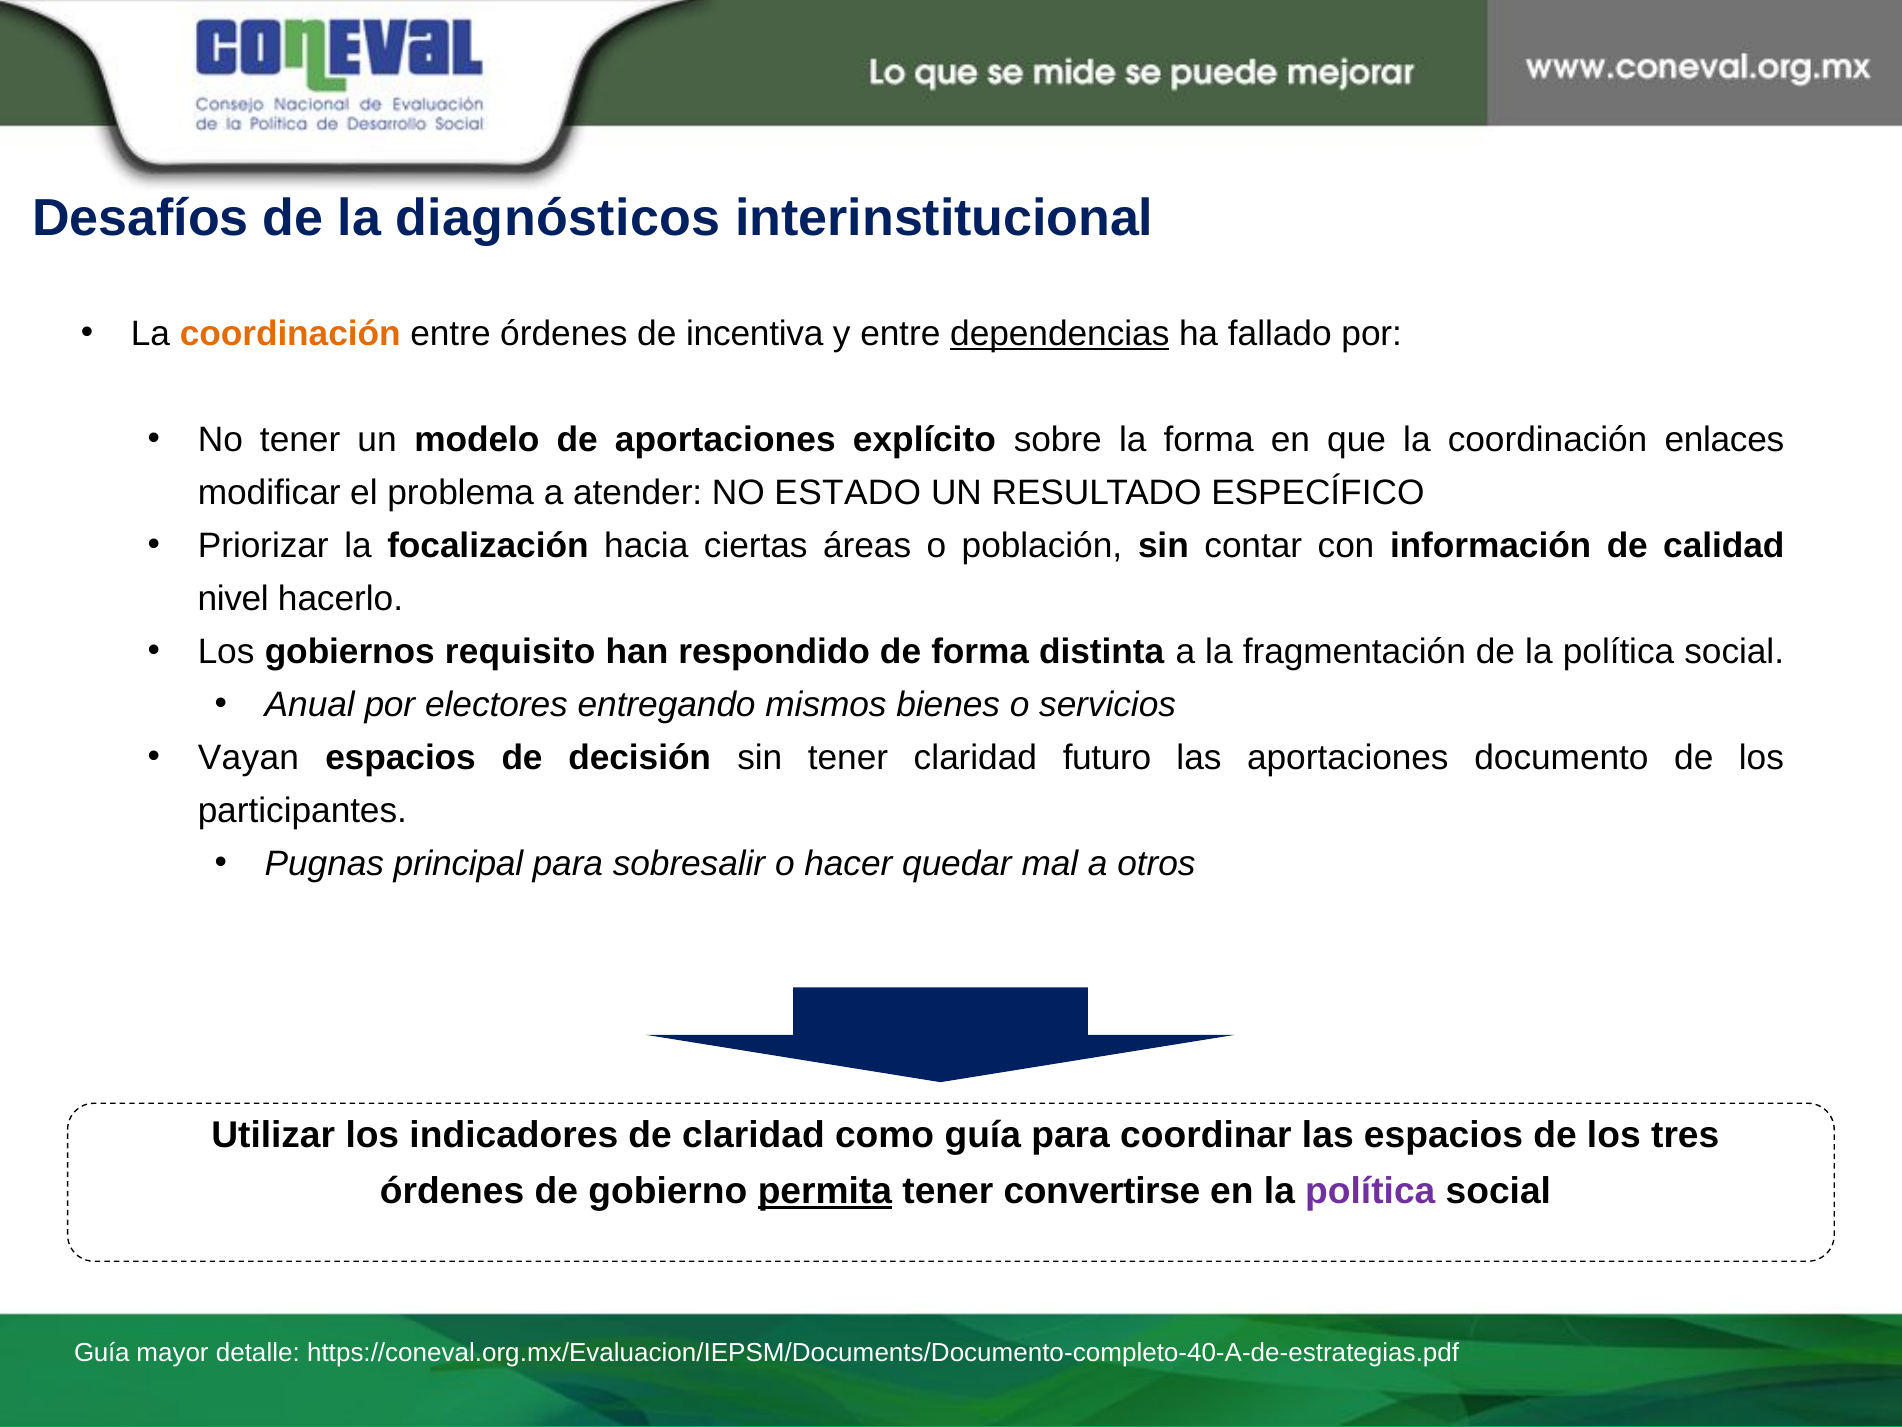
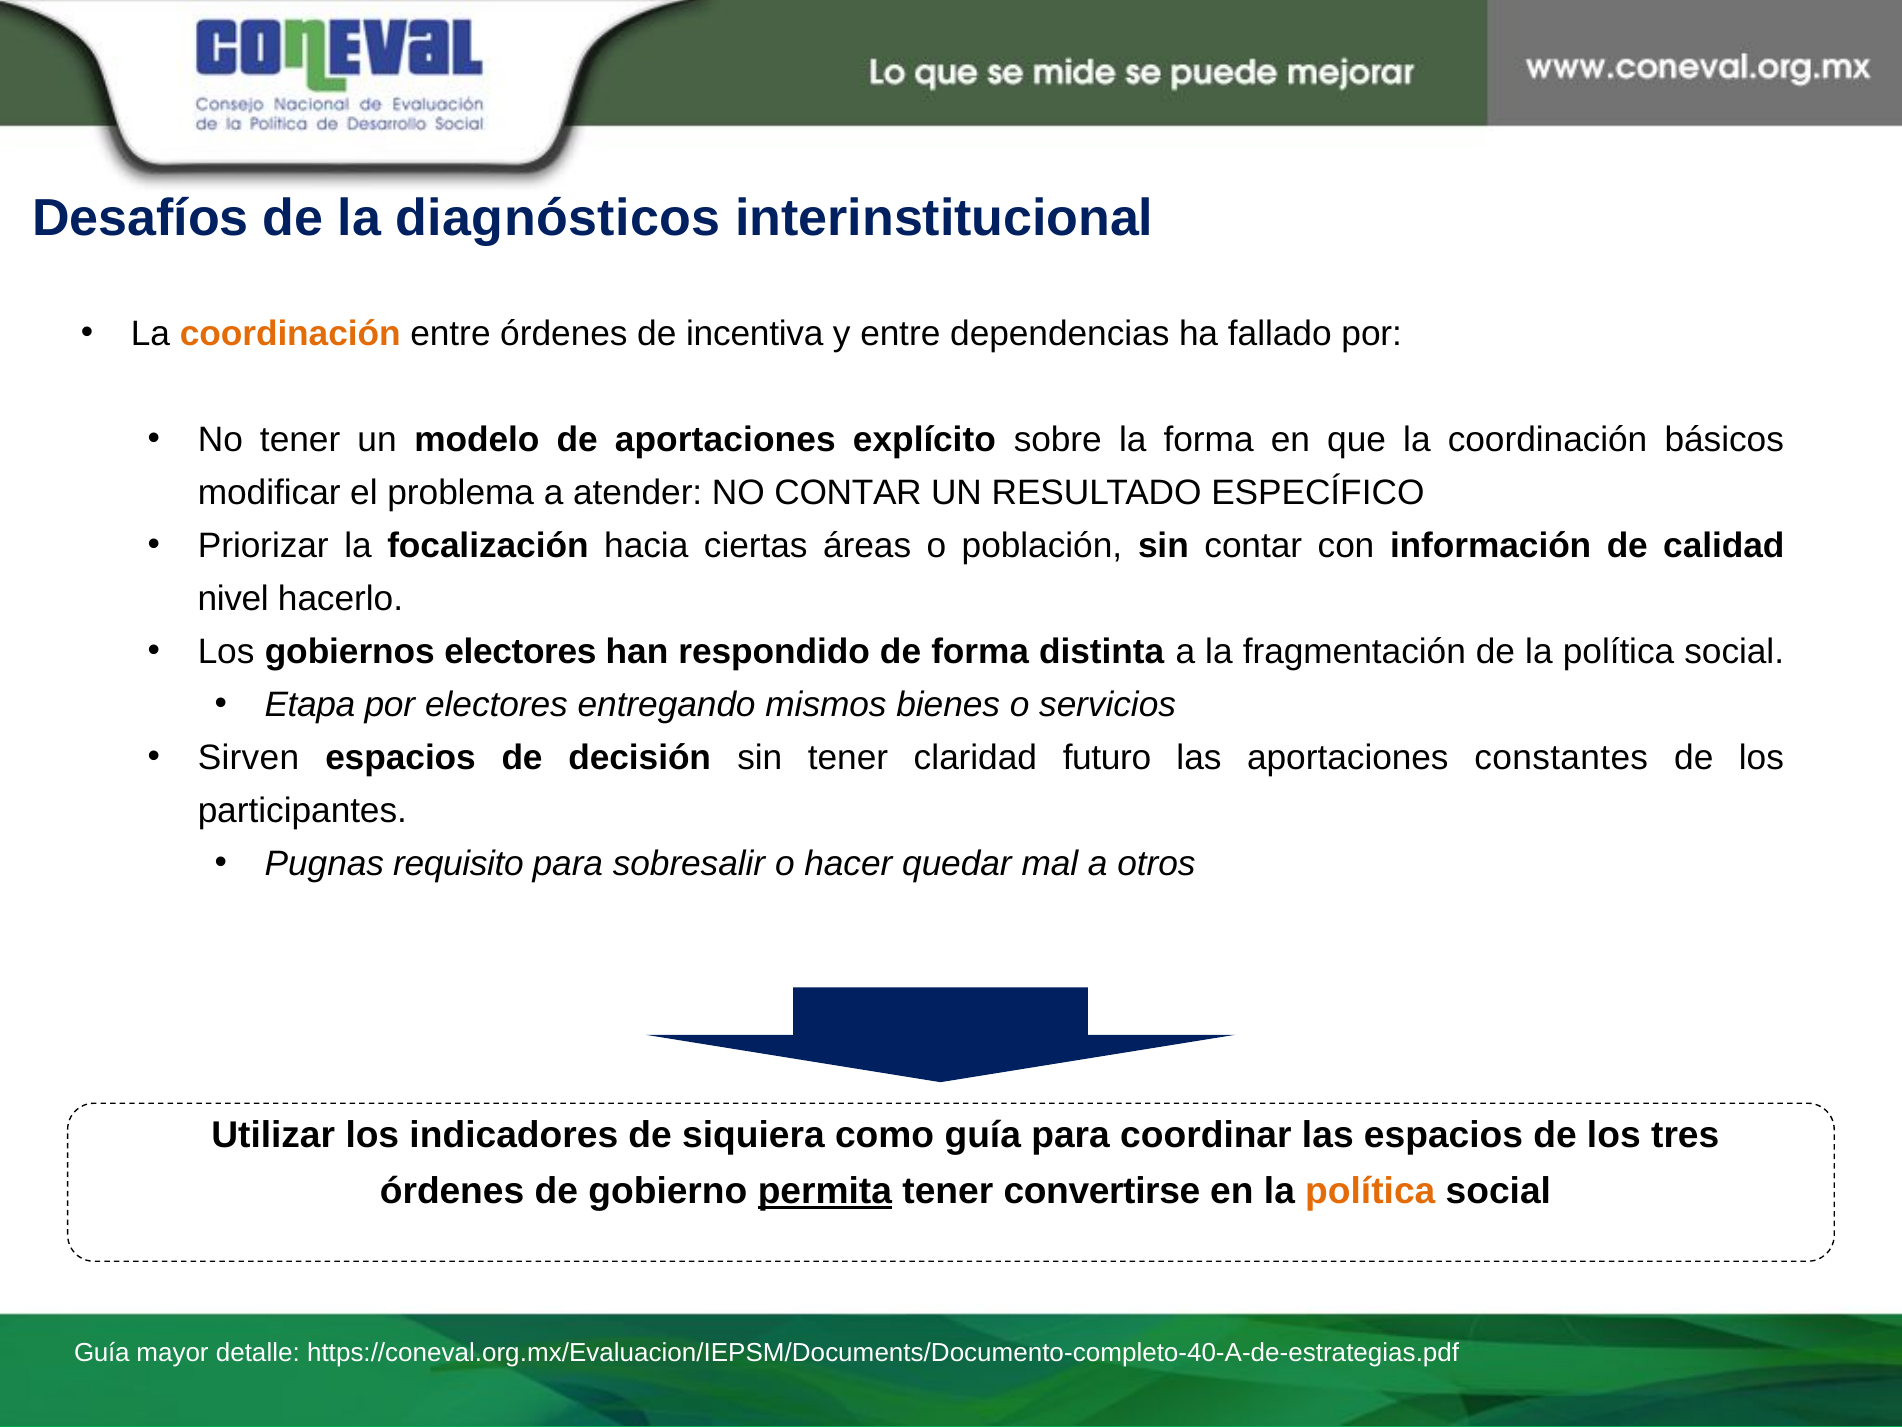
dependencias underline: present -> none
enlaces: enlaces -> básicos
NO ESTADO: ESTADO -> CONTAR
gobiernos requisito: requisito -> electores
Anual: Anual -> Etapa
Vayan: Vayan -> Sirven
documento: documento -> constantes
principal: principal -> requisito
de claridad: claridad -> siquiera
política at (1370, 1191) colour: purple -> orange
